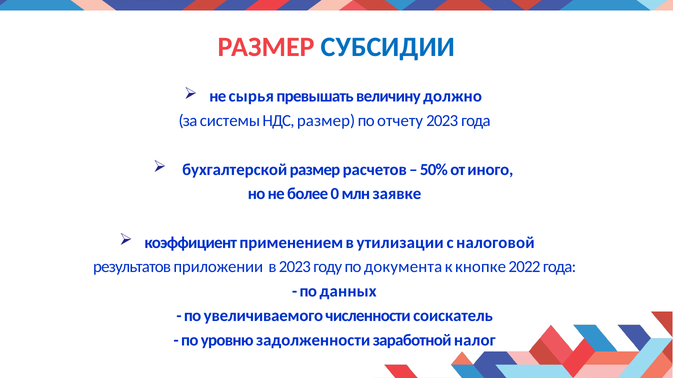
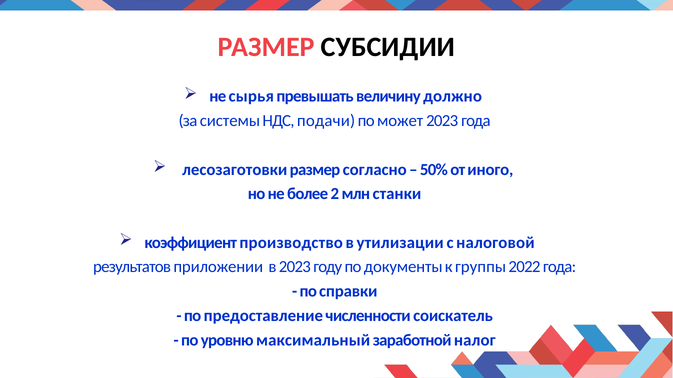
СУБСИДИИ colour: blue -> black
НДС размер: размер -> подачи
отчету: отчету -> может
бухгалтерской: бухгалтерской -> лесозаготовки
расчетов: расчетов -> согласно
0: 0 -> 2
заявке: заявке -> станки
применением: применением -> производство
документа: документа -> документы
кнопке: кнопке -> группы
данных: данных -> справки
увеличиваемого: увеличиваемого -> предоставление
задолженности: задолженности -> максимальный
